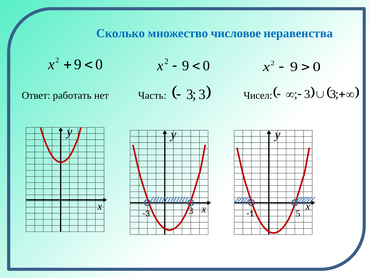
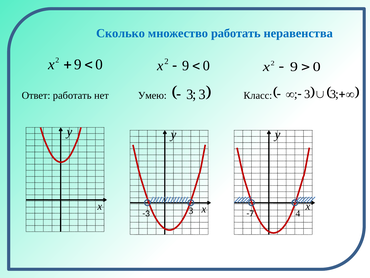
множество числовое: числовое -> работать
Чисел: Чисел -> Класс
Часть: Часть -> Умею
-1: -1 -> -7
5: 5 -> 4
